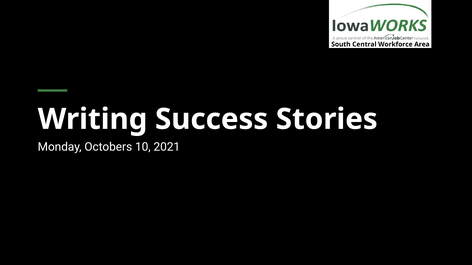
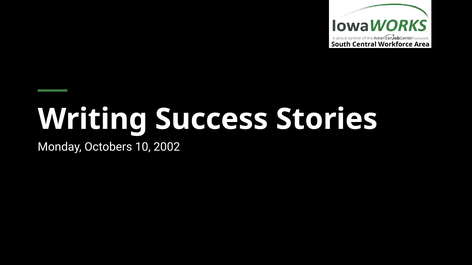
2021: 2021 -> 2002
